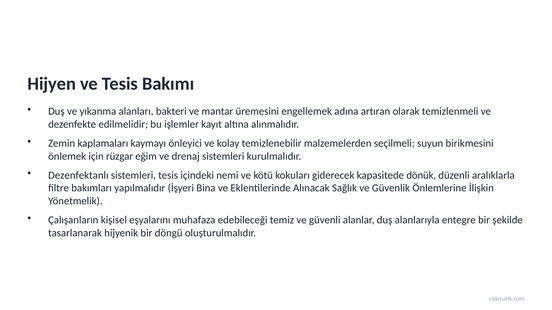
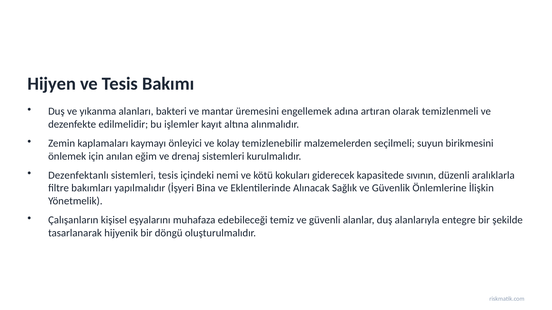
rüzgar: rüzgar -> anılan
dönük: dönük -> sıvının
